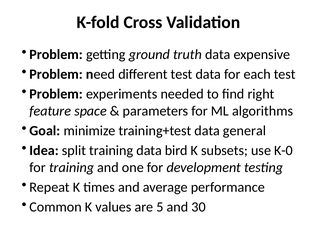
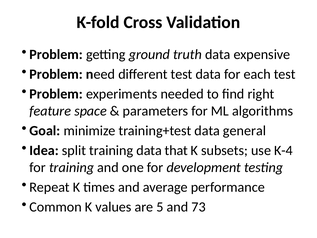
bird: bird -> that
K-0: K-0 -> K-4
30: 30 -> 73
